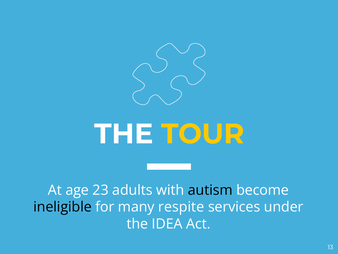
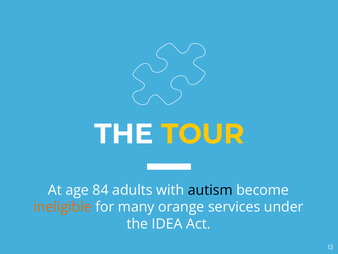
23: 23 -> 84
ineligible colour: black -> orange
respite: respite -> orange
